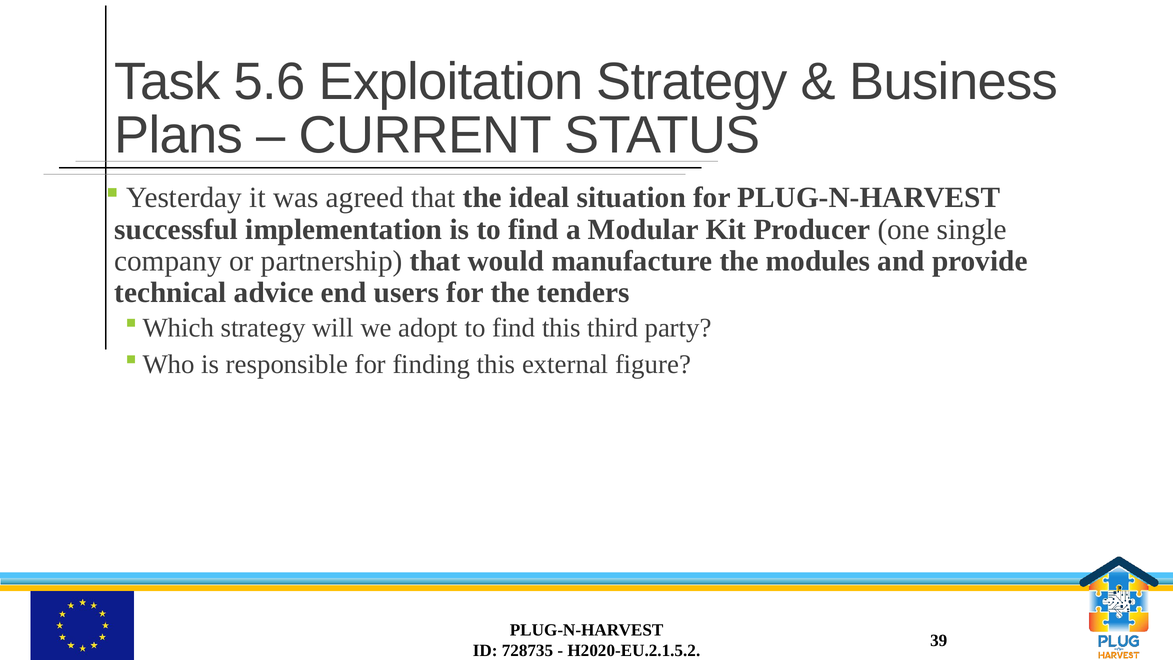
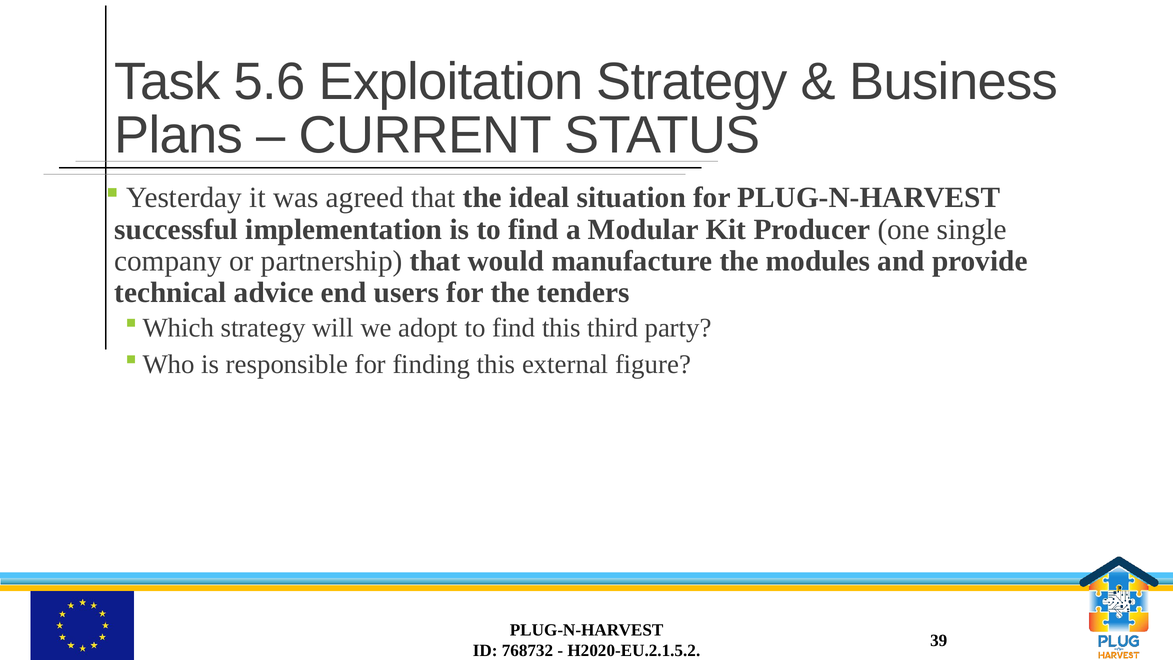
728735: 728735 -> 768732
